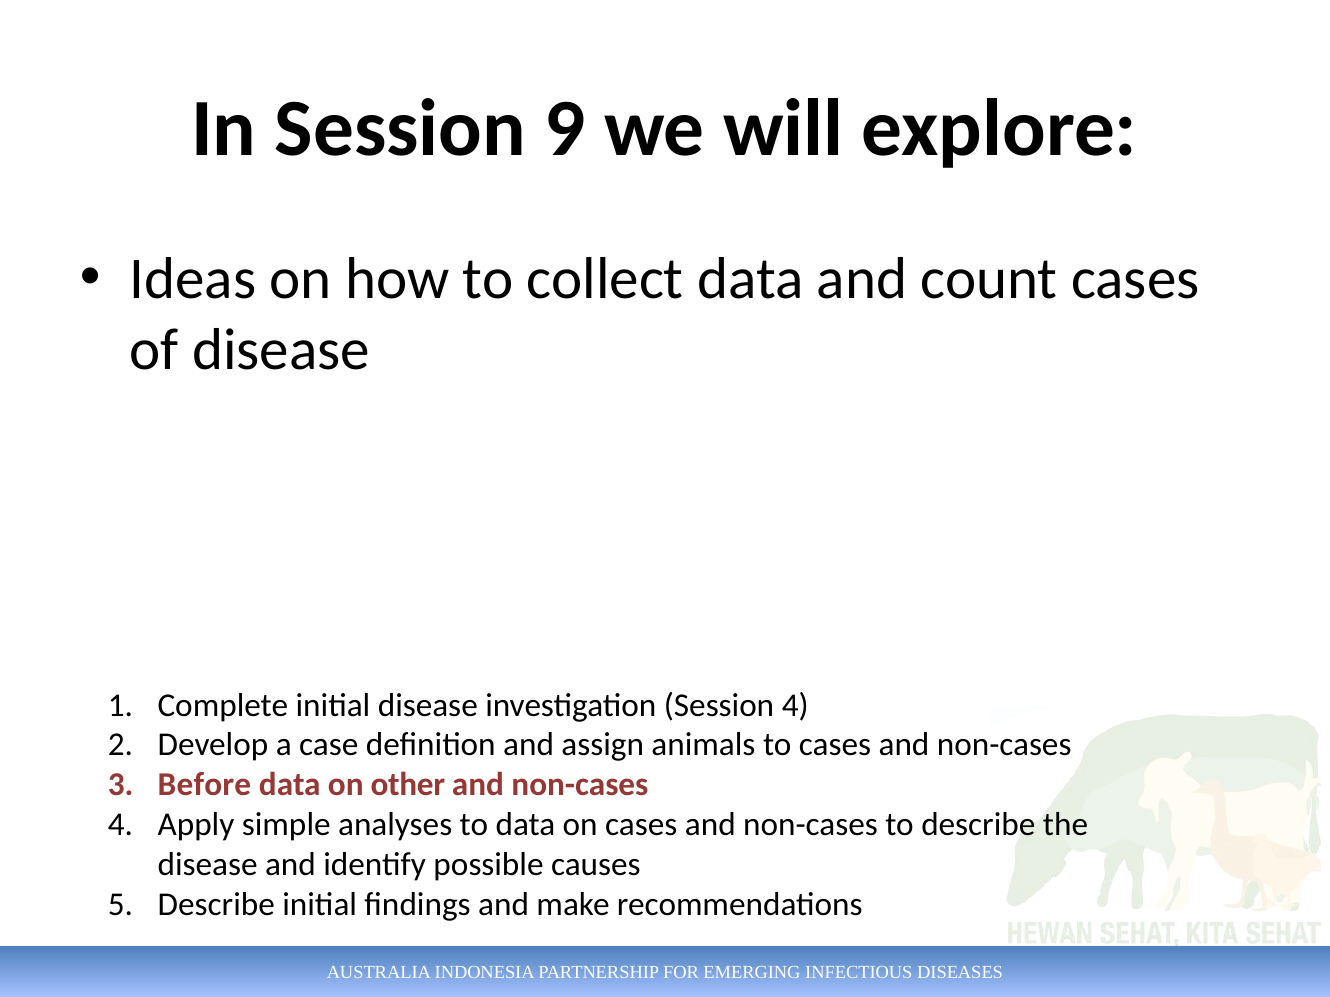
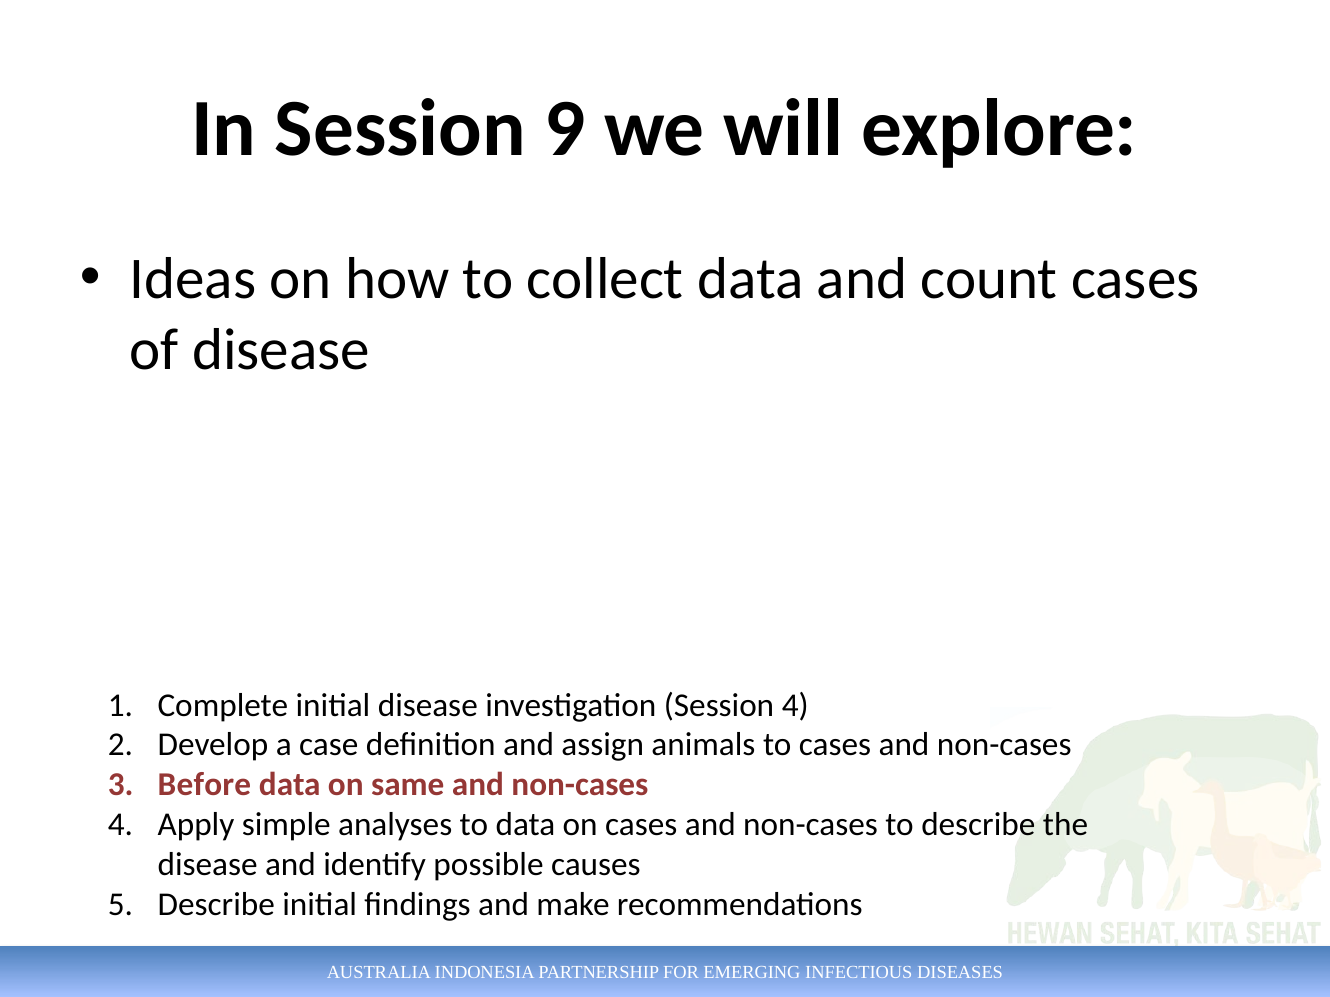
other: other -> same
